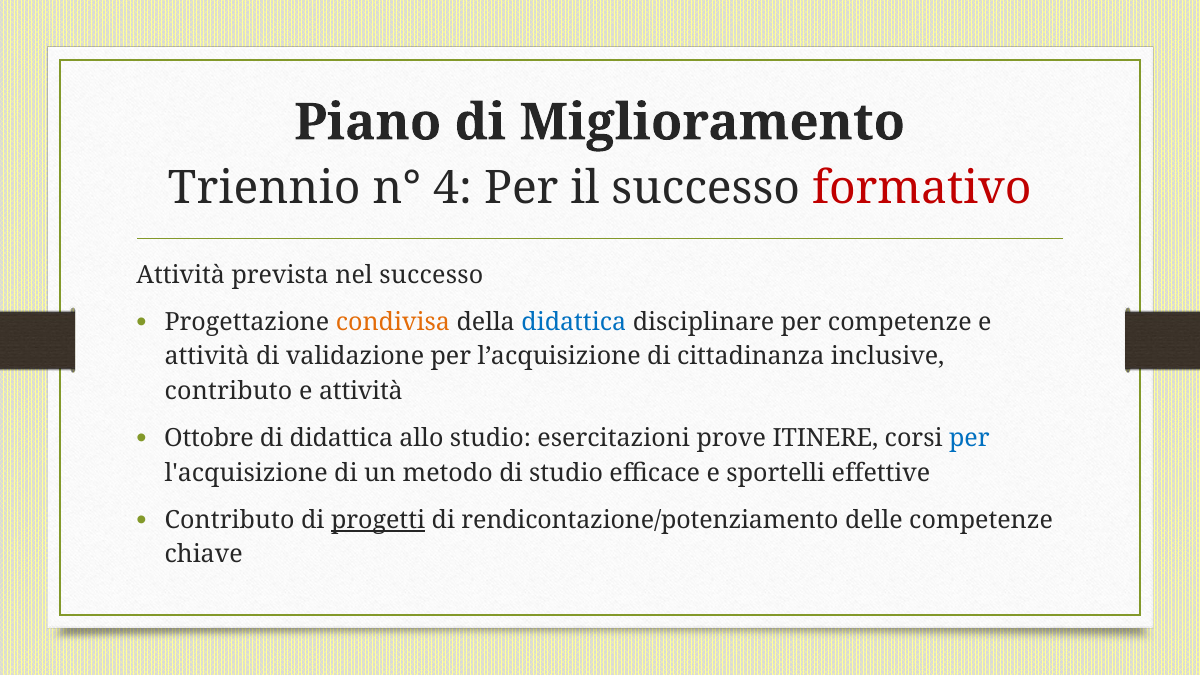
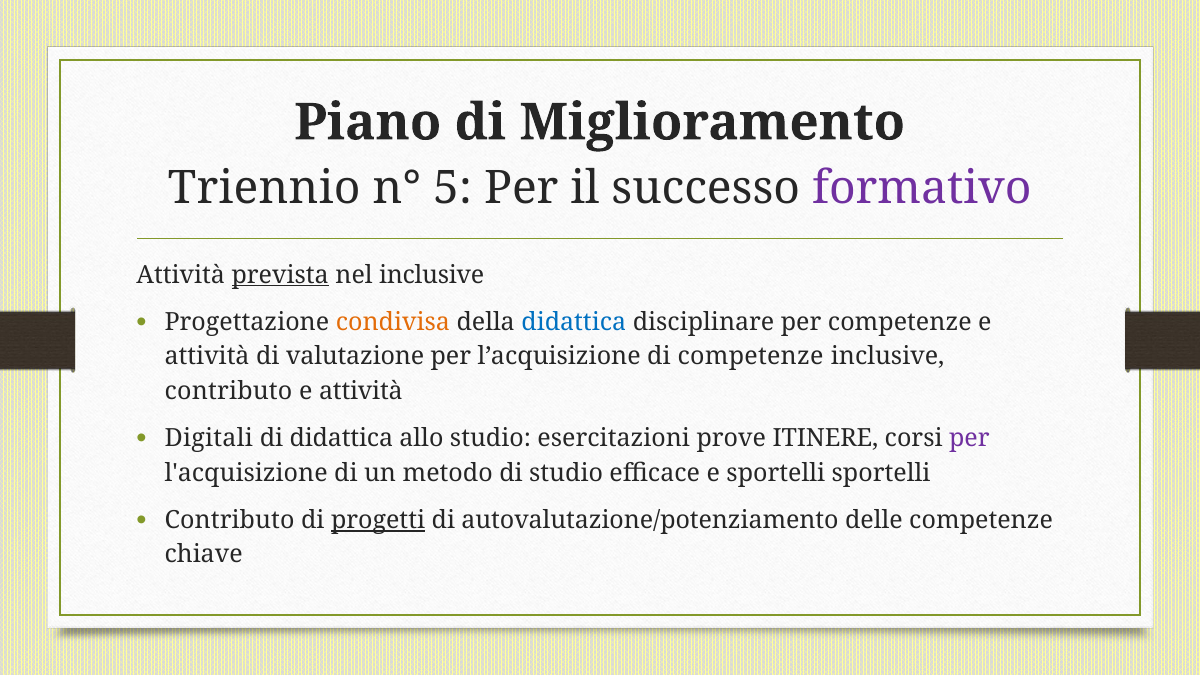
4: 4 -> 5
formativo colour: red -> purple
prevista underline: none -> present
nel successo: successo -> inclusive
validazione: validazione -> valutazione
di cittadinanza: cittadinanza -> competenze
Ottobre: Ottobre -> Digitali
per at (969, 439) colour: blue -> purple
sportelli effettive: effettive -> sportelli
rendicontazione/potenziamento: rendicontazione/potenziamento -> autovalutazione/potenziamento
